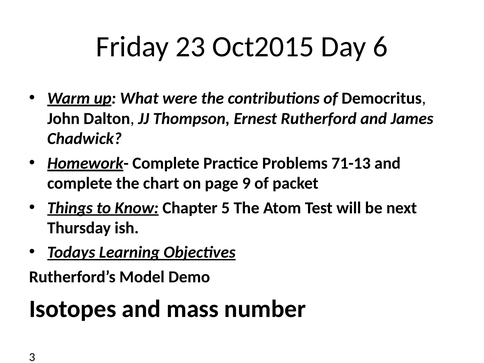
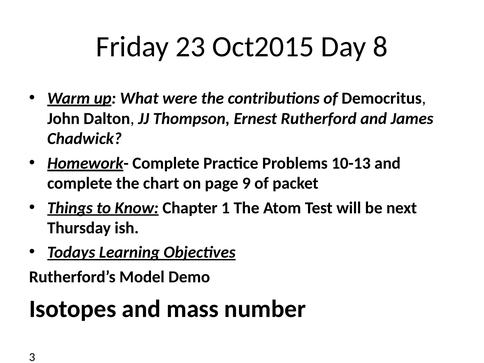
6: 6 -> 8
71-13: 71-13 -> 10-13
5: 5 -> 1
